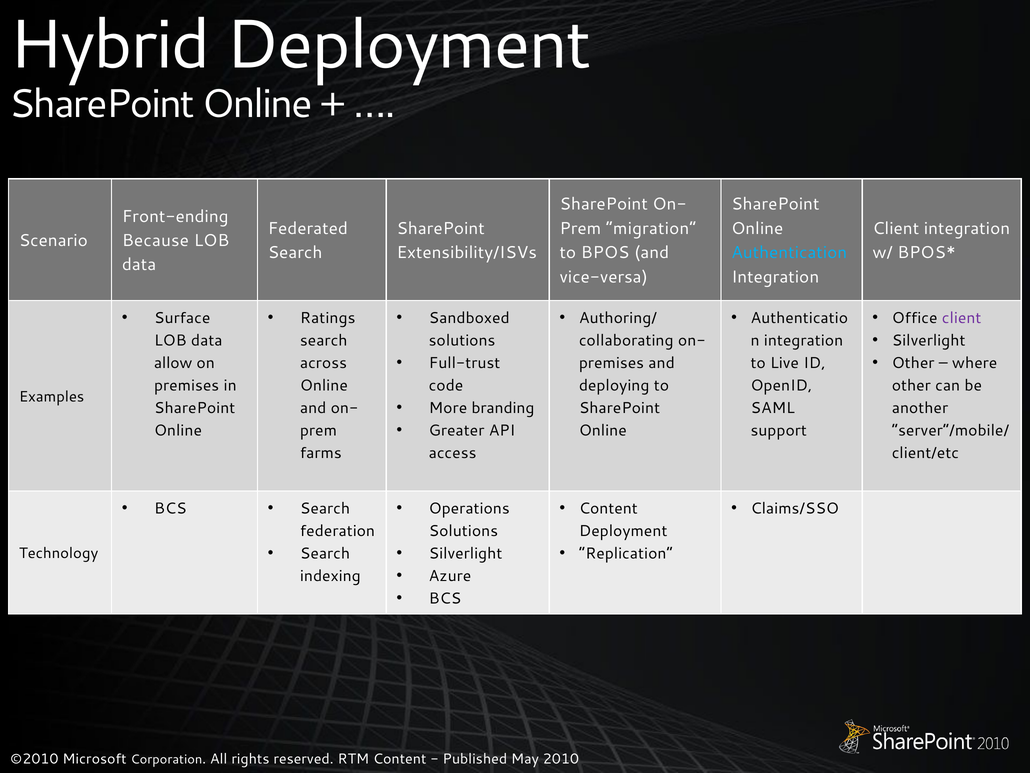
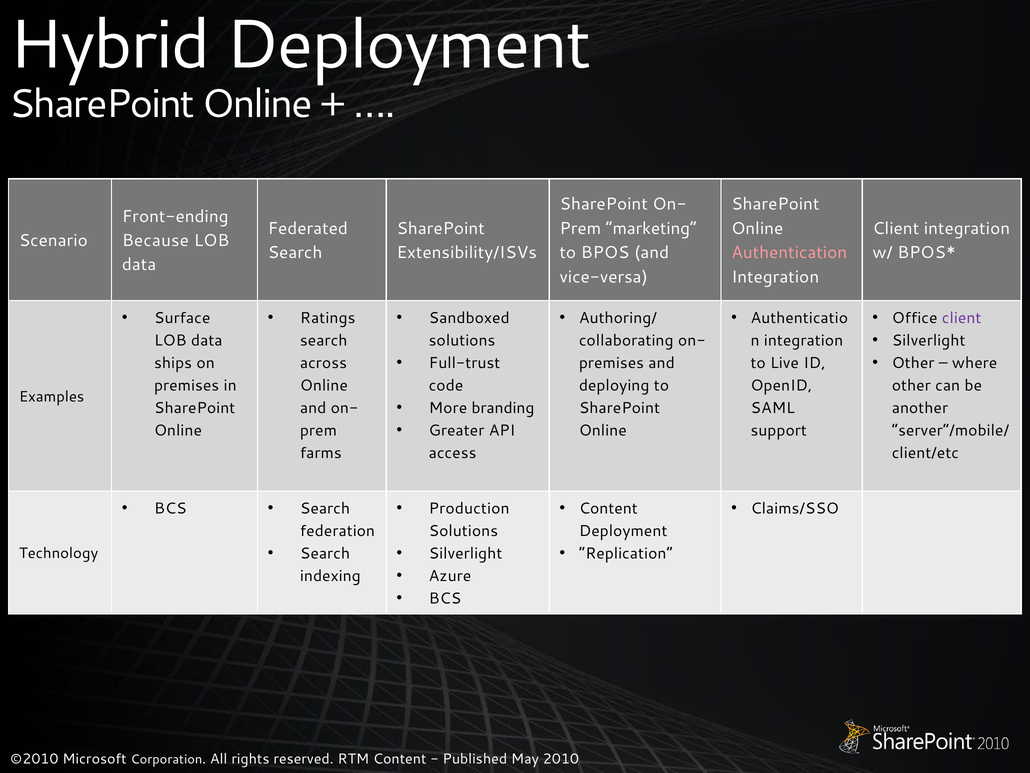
migration: migration -> marketing
Authentication colour: light blue -> pink
allow: allow -> ships
Operations: Operations -> Production
